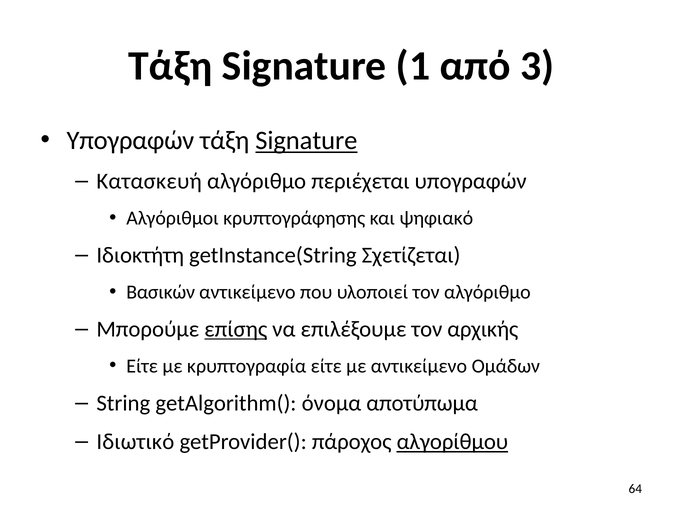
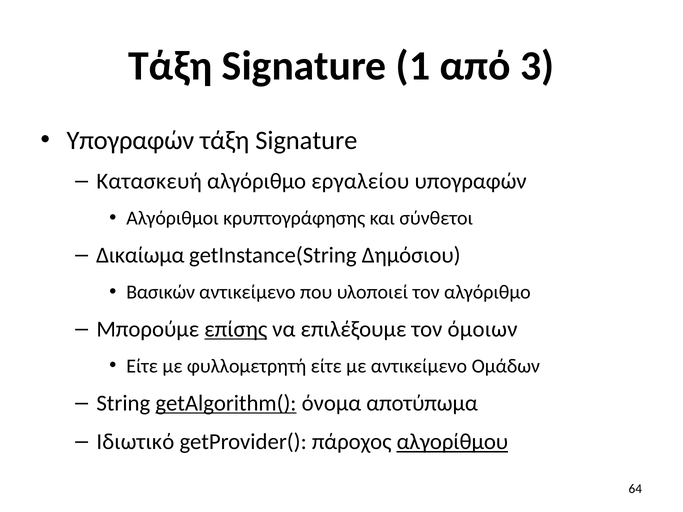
Signature at (306, 141) underline: present -> none
περιέχεται: περιέχεται -> εργαλείου
ψηφιακό: ψηφιακό -> σύνθετοι
Ιδιοκτήτη: Ιδιοκτήτη -> Δικαίωμα
Σχετίζεται: Σχετίζεται -> Δημόσιου
αρχικής: αρχικής -> όμοιων
κρυπτογραφία: κρυπτογραφία -> φυλλομετρητή
getAlgorithm( underline: none -> present
